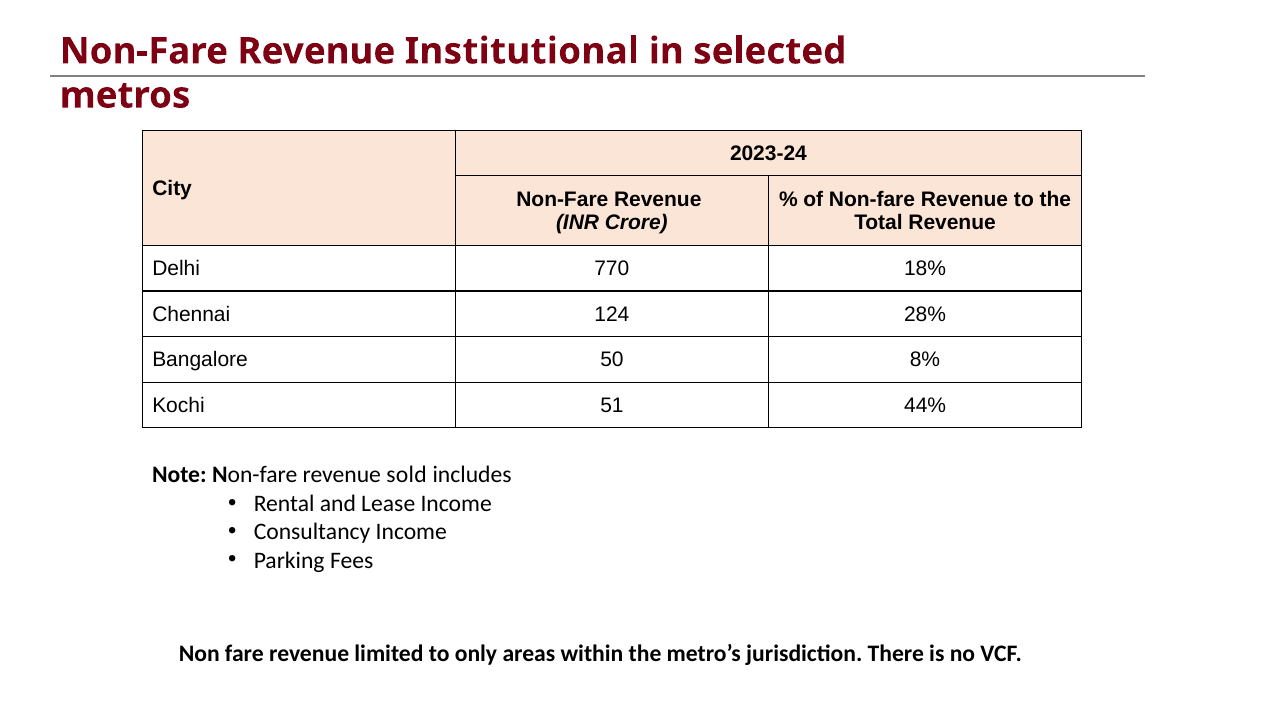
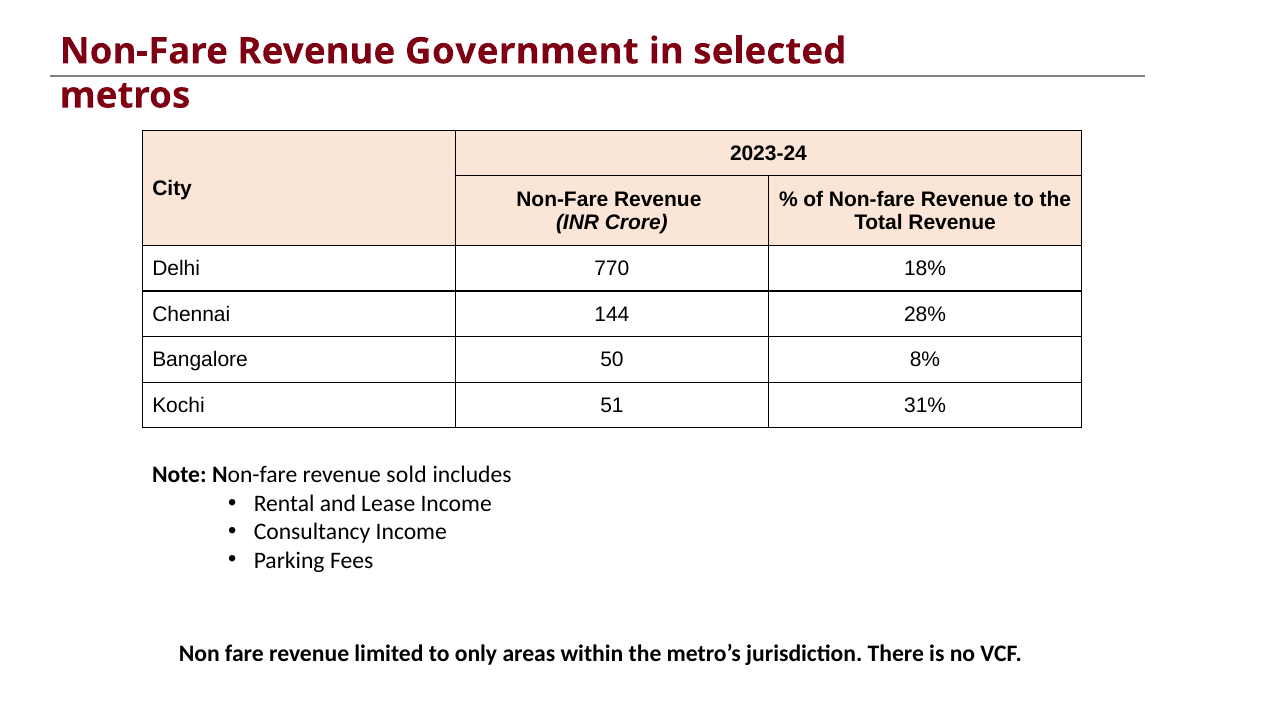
Institutional: Institutional -> Government
124: 124 -> 144
44%: 44% -> 31%
